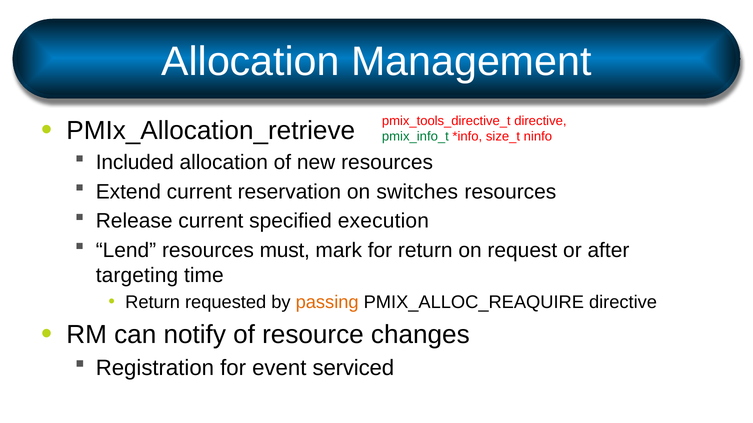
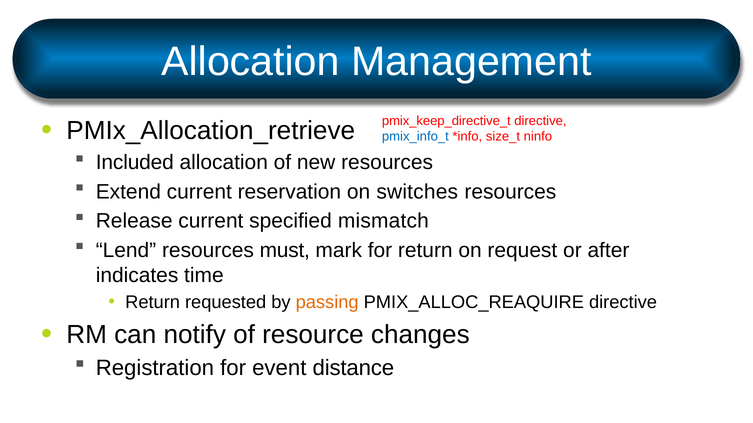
pmix_tools_directive_t: pmix_tools_directive_t -> pmix_keep_directive_t
pmix_info_t colour: green -> blue
execution: execution -> mismatch
targeting: targeting -> indicates
serviced: serviced -> distance
